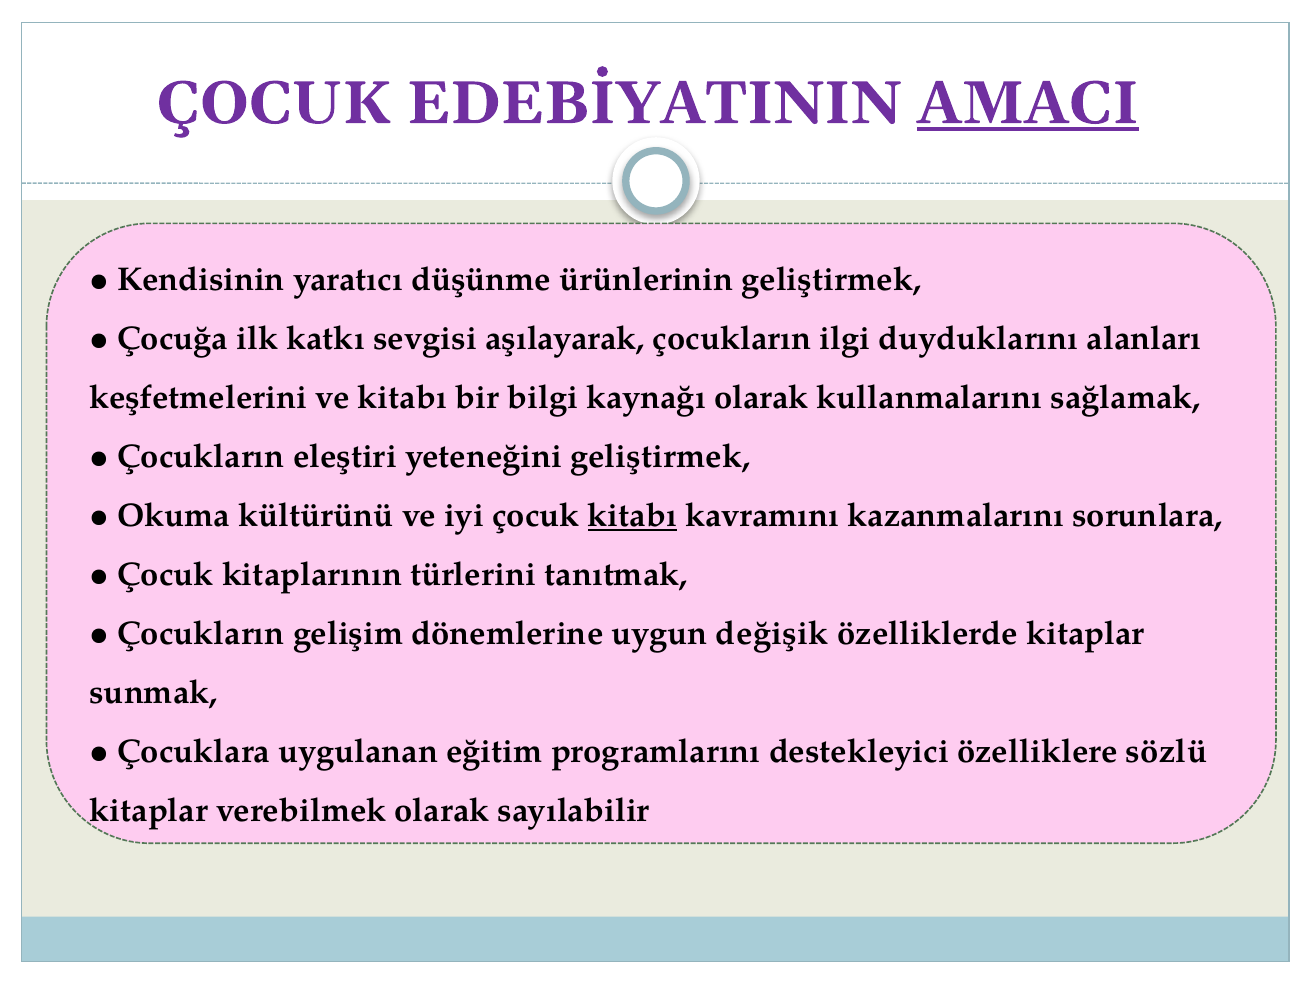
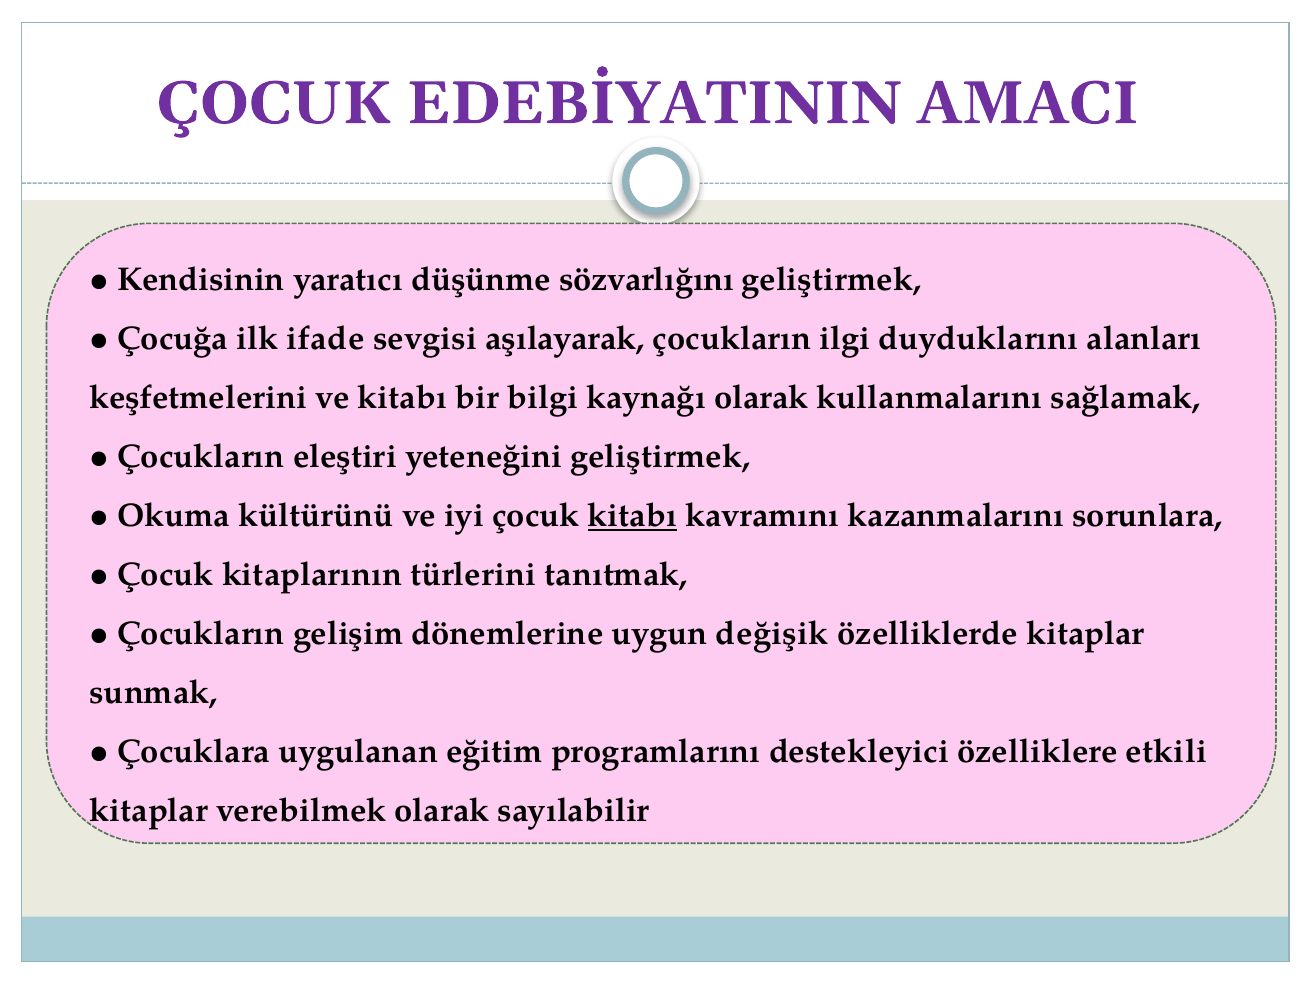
AMACI underline: present -> none
ürünlerinin: ürünlerinin -> sözvarlığını
katkı: katkı -> ifade
sözlü: sözlü -> etkili
